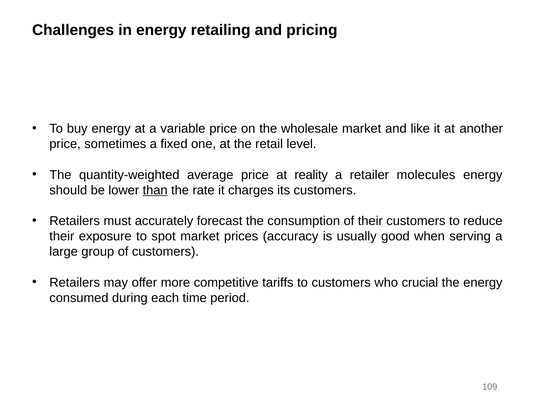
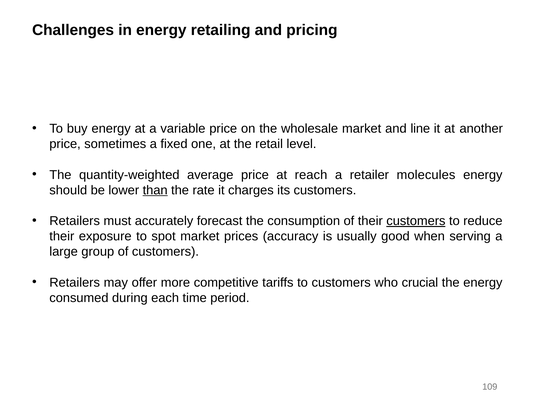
like: like -> line
reality: reality -> reach
customers at (416, 221) underline: none -> present
